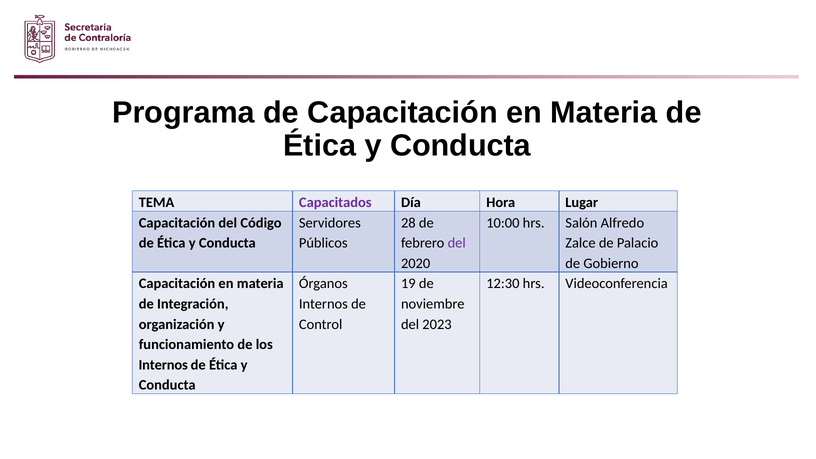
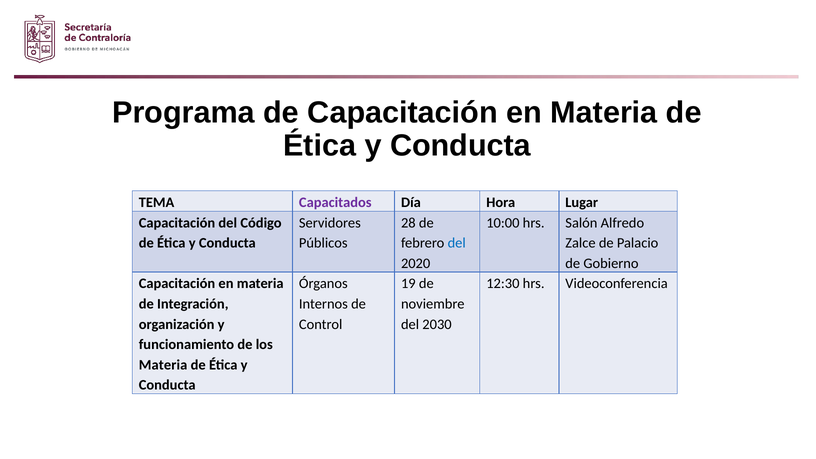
del at (457, 243) colour: purple -> blue
2023: 2023 -> 2030
Internos at (163, 365): Internos -> Materia
